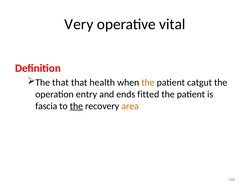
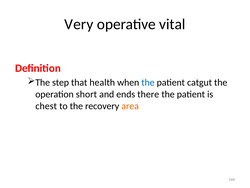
The that: that -> step
the at (148, 82) colour: orange -> blue
entry: entry -> short
fitted: fitted -> there
fascia: fascia -> chest
the at (76, 106) underline: present -> none
